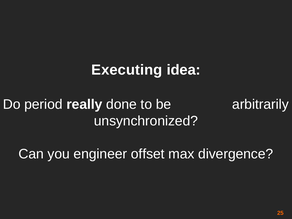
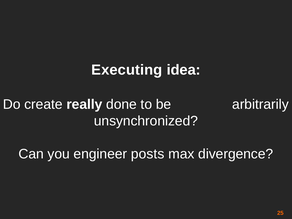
period: period -> create
offset: offset -> posts
